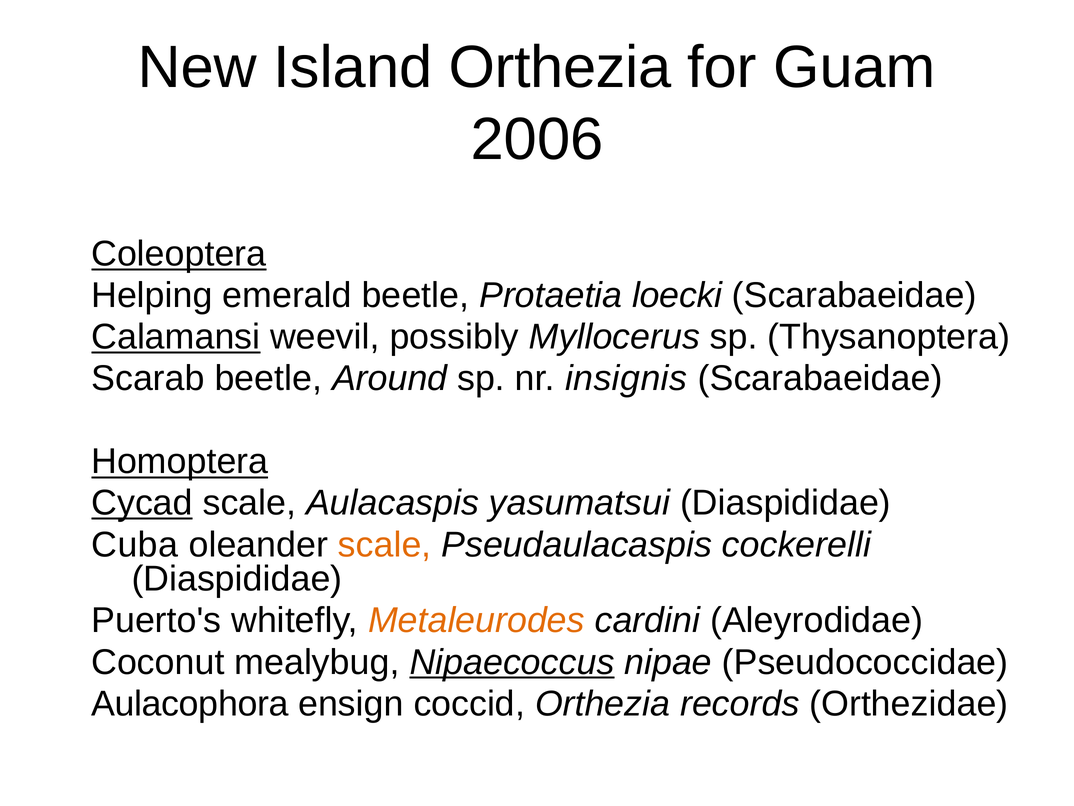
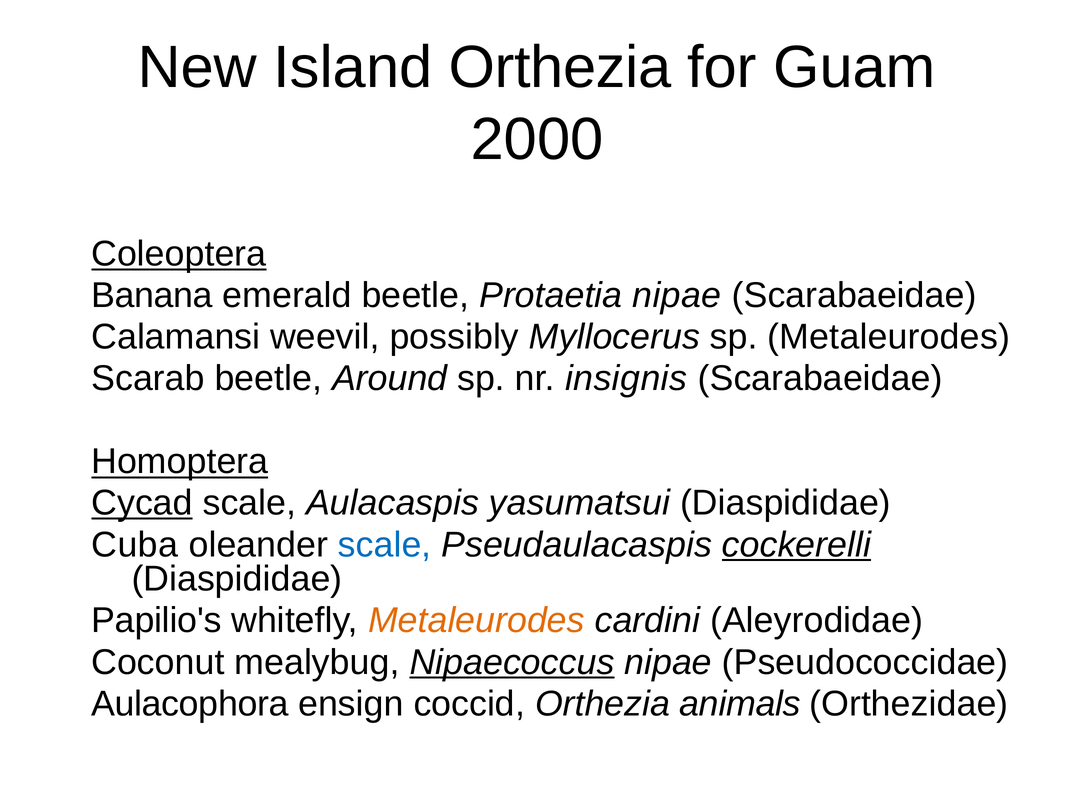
2006: 2006 -> 2000
Helping: Helping -> Banana
Protaetia loecki: loecki -> nipae
Calamansi underline: present -> none
sp Thysanoptera: Thysanoptera -> Metaleurodes
scale at (385, 544) colour: orange -> blue
cockerelli underline: none -> present
Puerto's: Puerto's -> Papilio's
records: records -> animals
